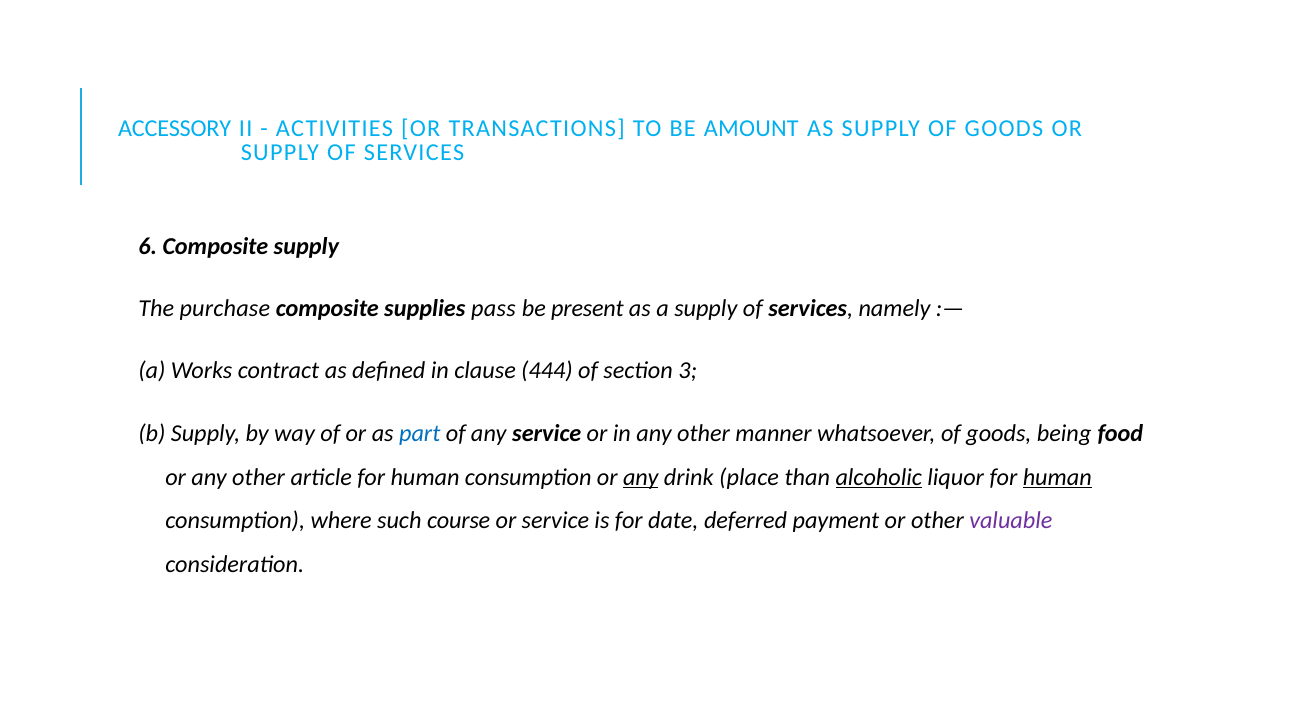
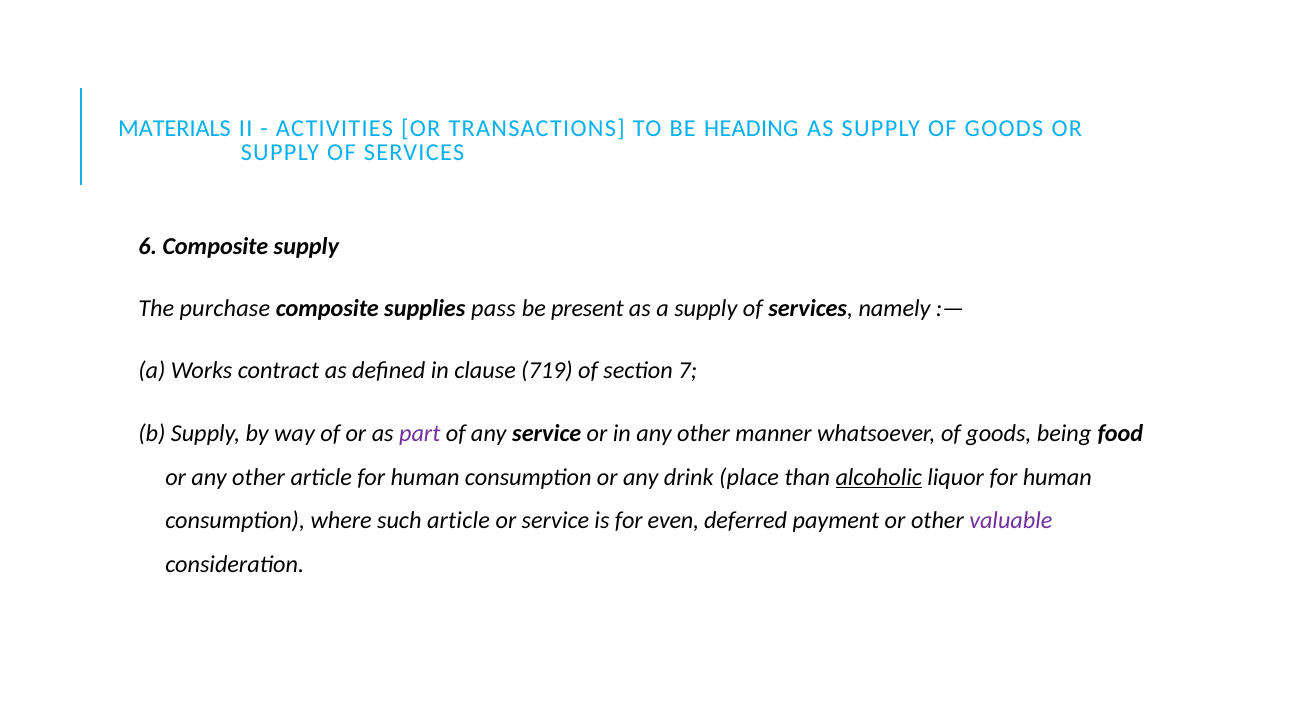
ACCESSORY: ACCESSORY -> MATERIALS
AMOUNT: AMOUNT -> HEADING
444: 444 -> 719
3: 3 -> 7
part colour: blue -> purple
any at (641, 477) underline: present -> none
human at (1057, 477) underline: present -> none
such course: course -> article
date: date -> even
